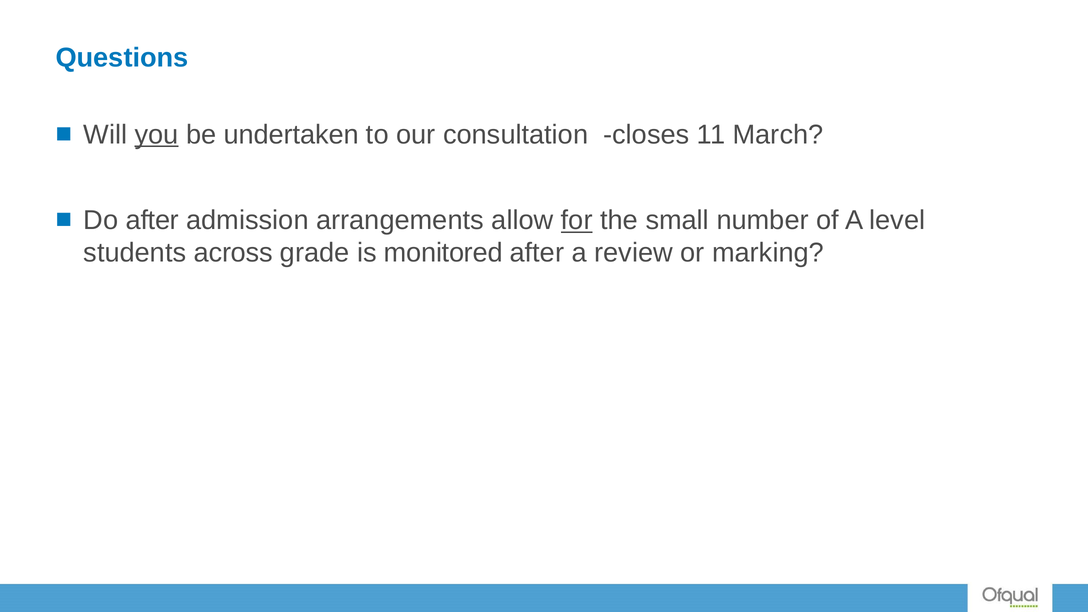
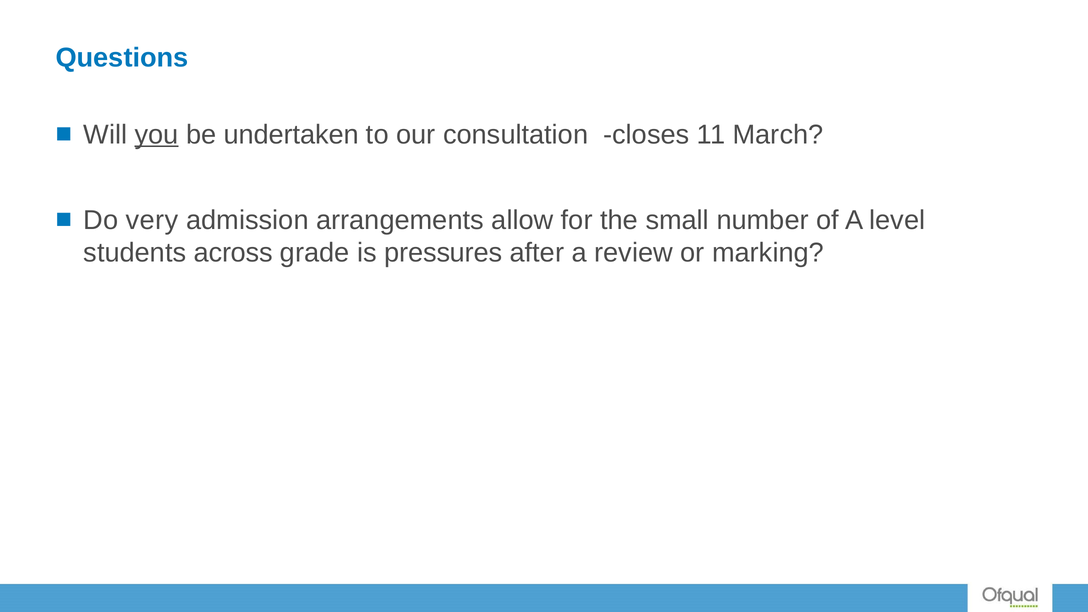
Do after: after -> very
for underline: present -> none
monitored: monitored -> pressures
